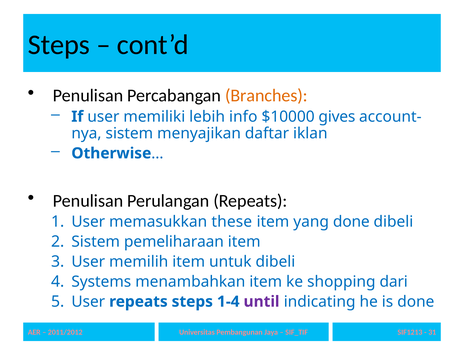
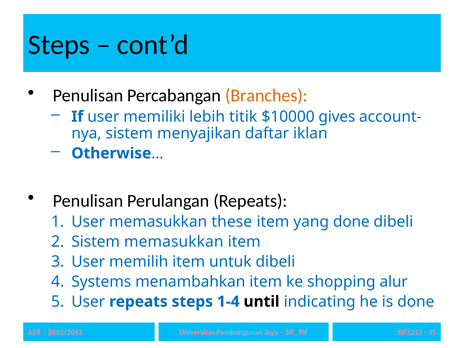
info: info -> titik
Sistem pemeliharaan: pemeliharaan -> memasukkan
dari: dari -> alur
until colour: purple -> black
